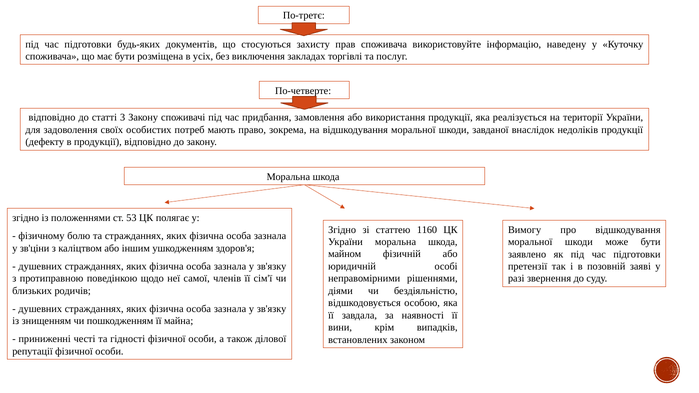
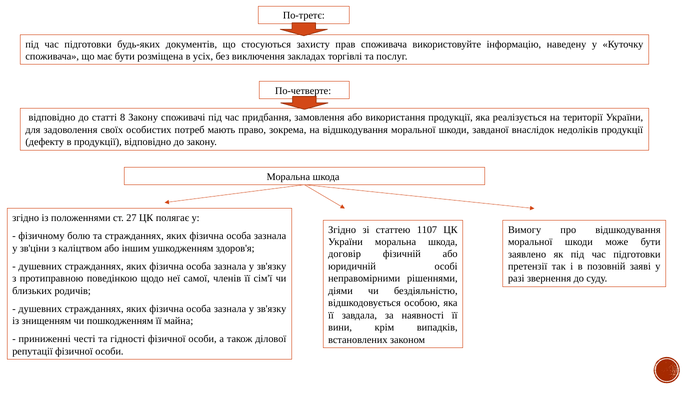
3: 3 -> 8
53: 53 -> 27
1160: 1160 -> 1107
майном: майном -> договір
